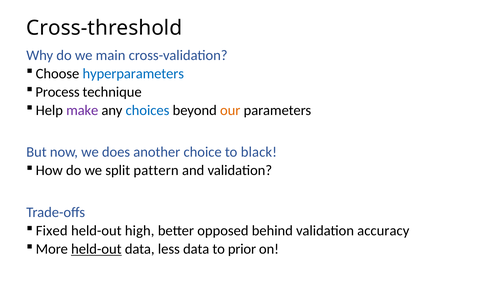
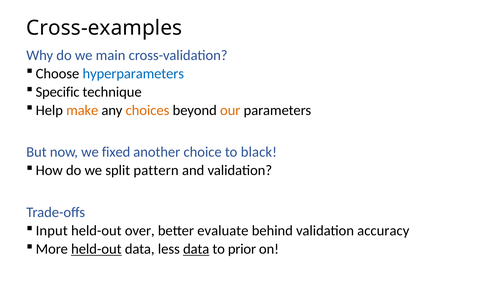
Cross-threshold: Cross-threshold -> Cross-examples
Process: Process -> Specific
make colour: purple -> orange
choices colour: blue -> orange
does: does -> fixed
Fixed: Fixed -> Input
high: high -> over
opposed: opposed -> evaluate
data at (196, 249) underline: none -> present
